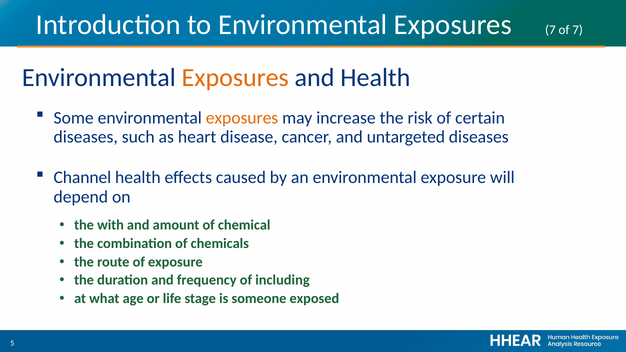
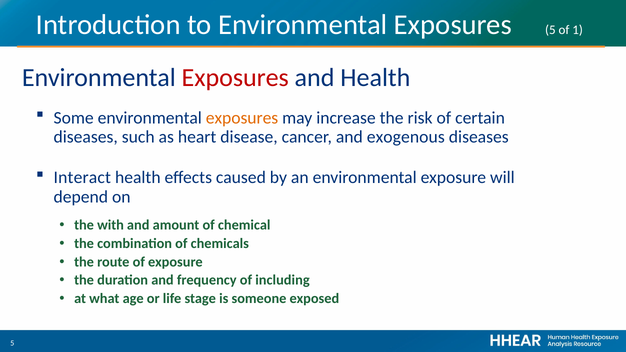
Exposures 7: 7 -> 5
of 7: 7 -> 1
Exposures at (235, 78) colour: orange -> red
untargeted: untargeted -> exogenous
Channel: Channel -> Interact
